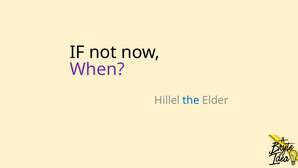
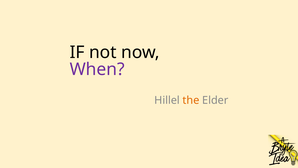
the colour: blue -> orange
